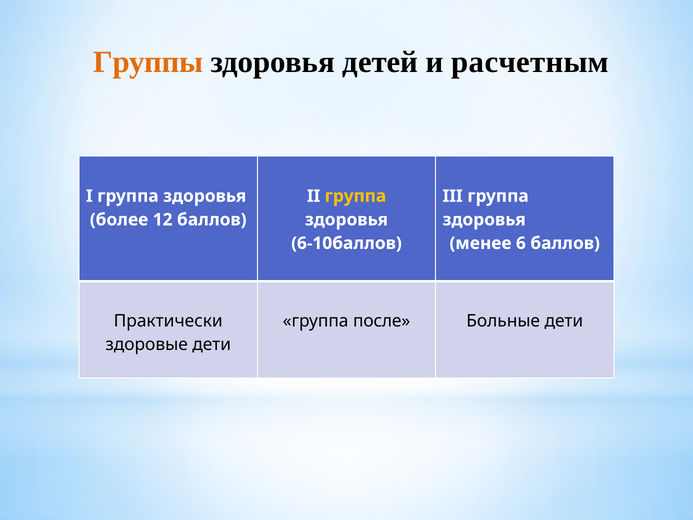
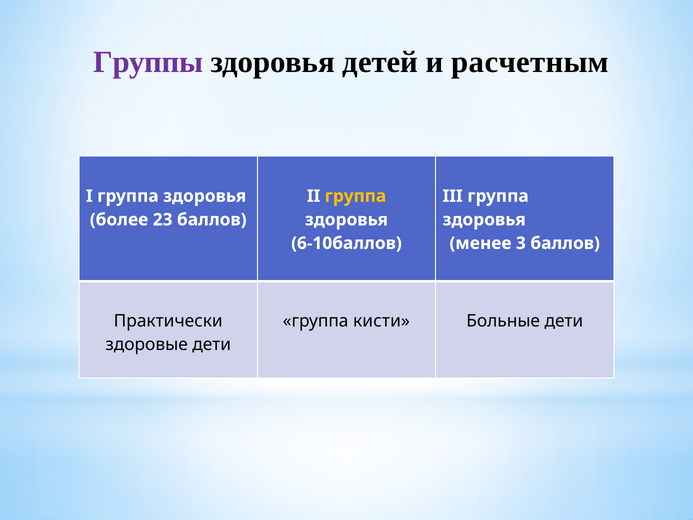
Группы colour: orange -> purple
12: 12 -> 23
6: 6 -> 3
после: после -> кисти
